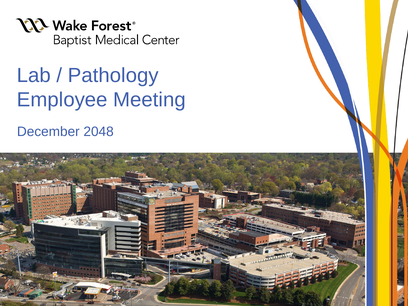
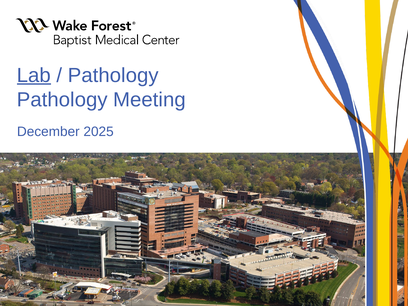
Lab underline: none -> present
Employee at (62, 100): Employee -> Pathology
2048: 2048 -> 2025
